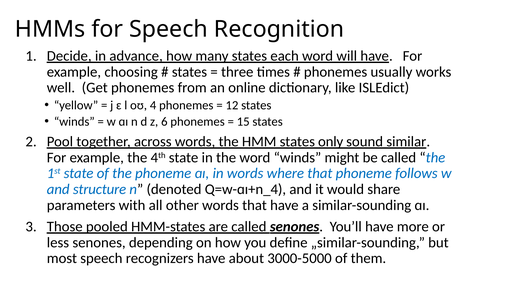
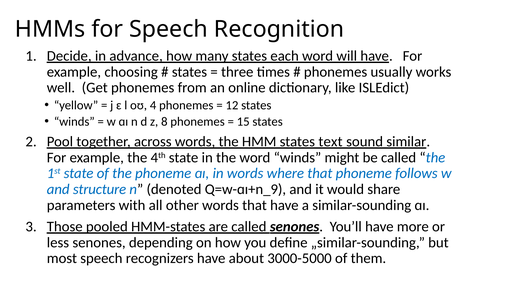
6: 6 -> 8
only: only -> text
Q=w-ɑɪ+n_4: Q=w-ɑɪ+n_4 -> Q=w-ɑɪ+n_9
